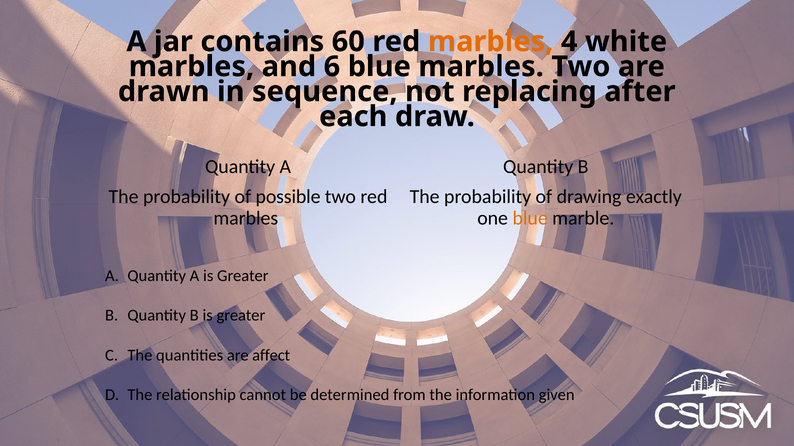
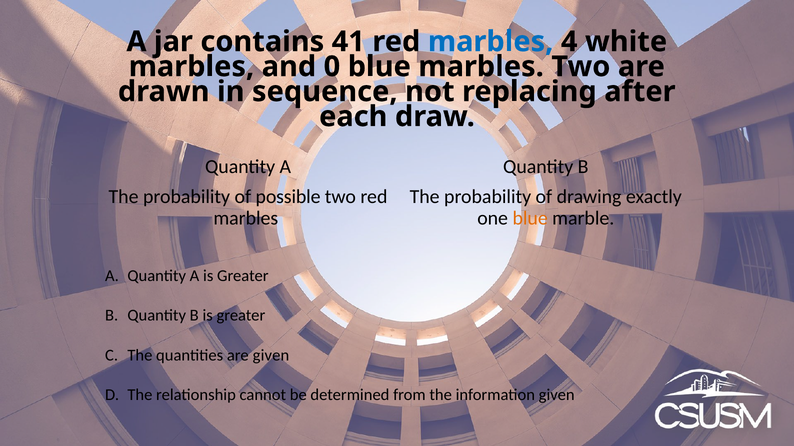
60: 60 -> 41
marbles at (491, 42) colour: orange -> blue
6: 6 -> 0
are affect: affect -> given
